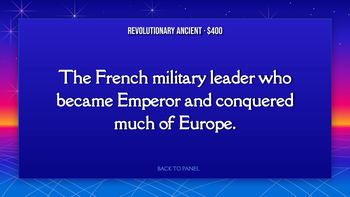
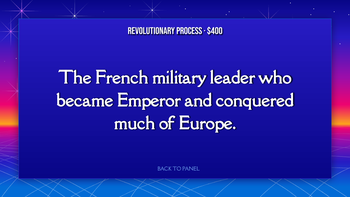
Ancient: Ancient -> Process
